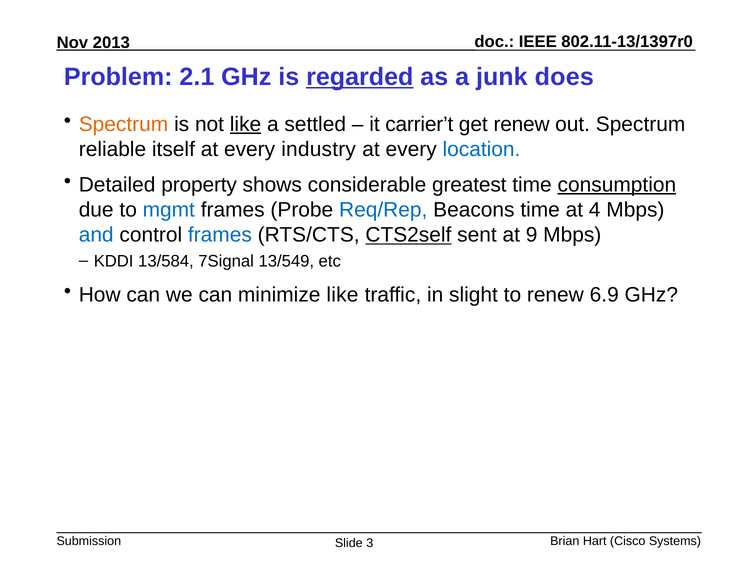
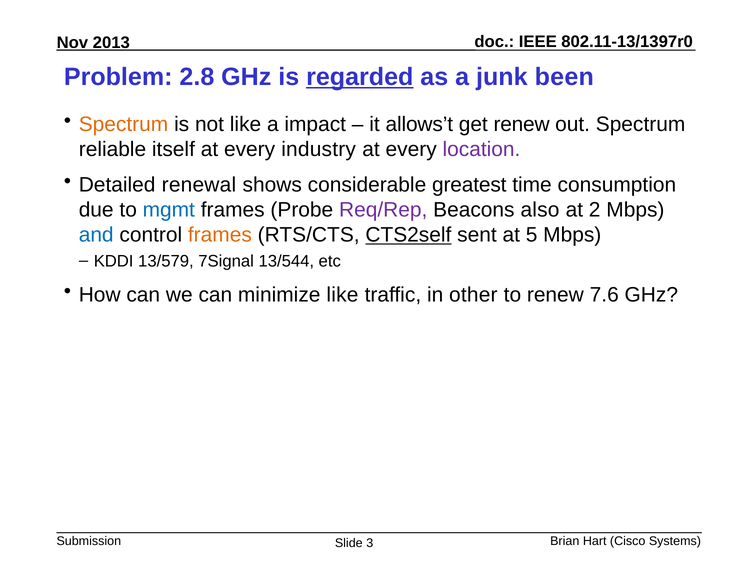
2.1: 2.1 -> 2.8
does: does -> been
like at (246, 124) underline: present -> none
settled: settled -> impact
carrier’t: carrier’t -> allows’t
location colour: blue -> purple
property: property -> renewal
consumption underline: present -> none
Req/Rep colour: blue -> purple
Beacons time: time -> also
4: 4 -> 2
frames at (220, 235) colour: blue -> orange
9: 9 -> 5
13/584: 13/584 -> 13/579
13/549: 13/549 -> 13/544
slight: slight -> other
6.9: 6.9 -> 7.6
